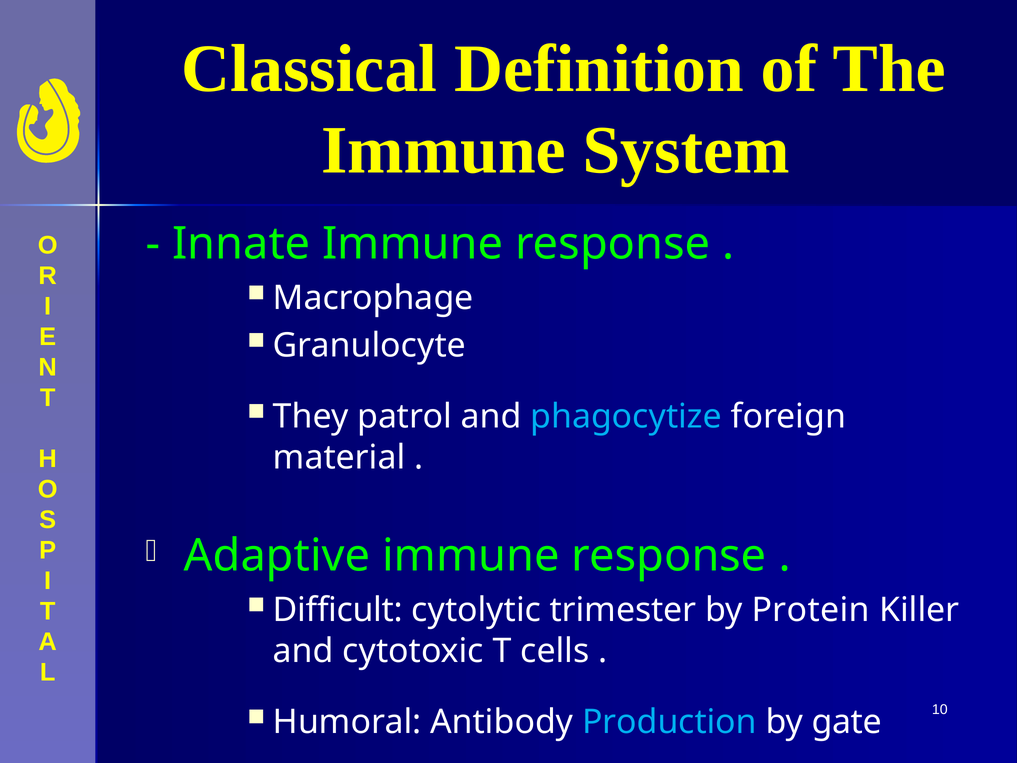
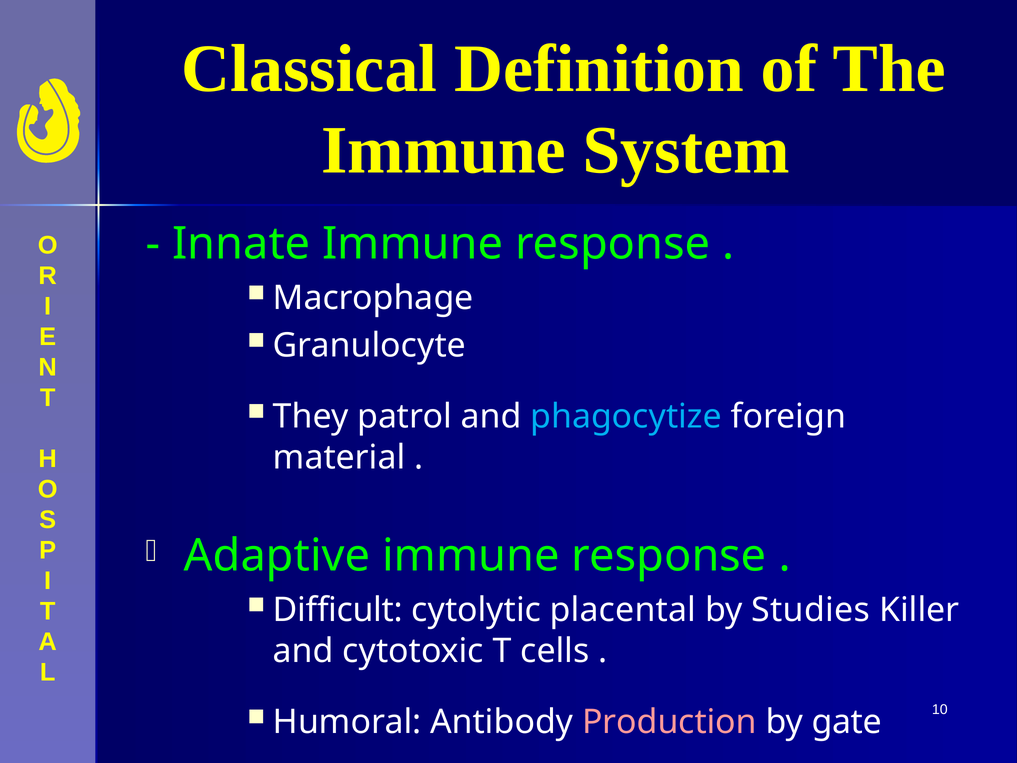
trimester: trimester -> placental
Protein: Protein -> Studies
Production colour: light blue -> pink
